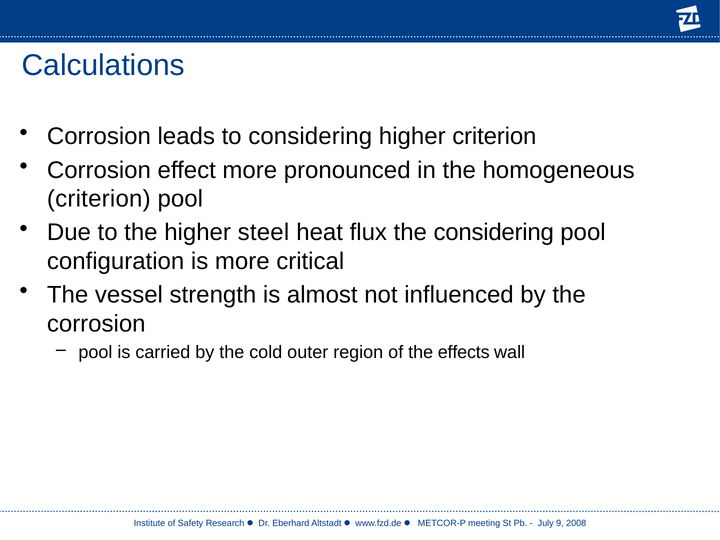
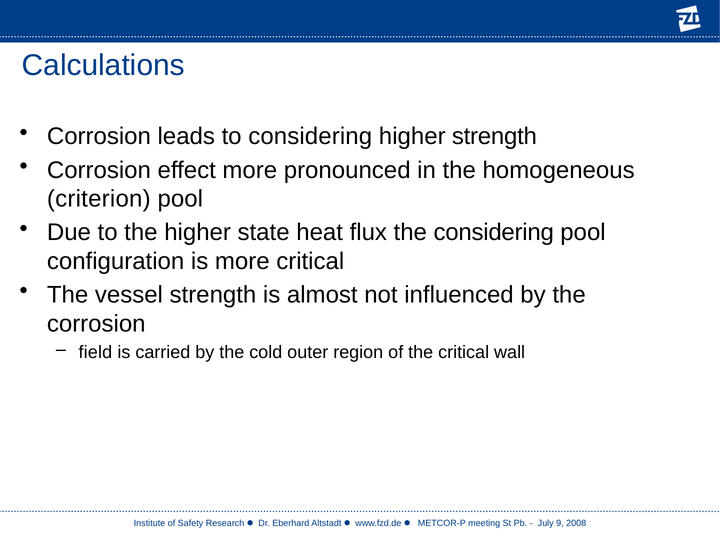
higher criterion: criterion -> strength
steel: steel -> state
pool at (95, 352): pool -> field
the effects: effects -> critical
